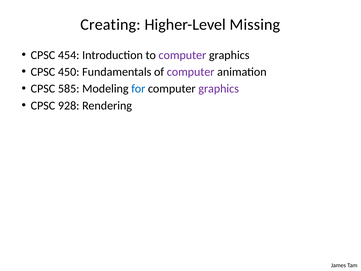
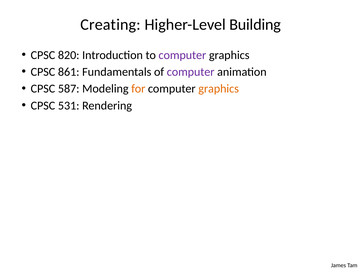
Missing: Missing -> Building
454: 454 -> 820
450: 450 -> 861
585: 585 -> 587
for colour: blue -> orange
graphics at (219, 89) colour: purple -> orange
928: 928 -> 531
